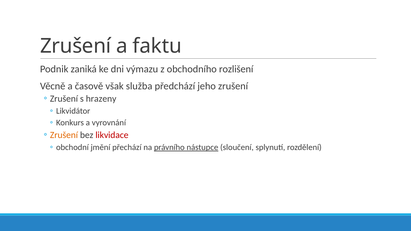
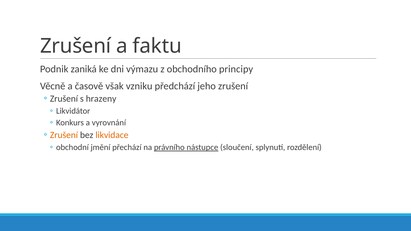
rozlišení: rozlišení -> principy
služba: služba -> vzniku
likvidace colour: red -> orange
